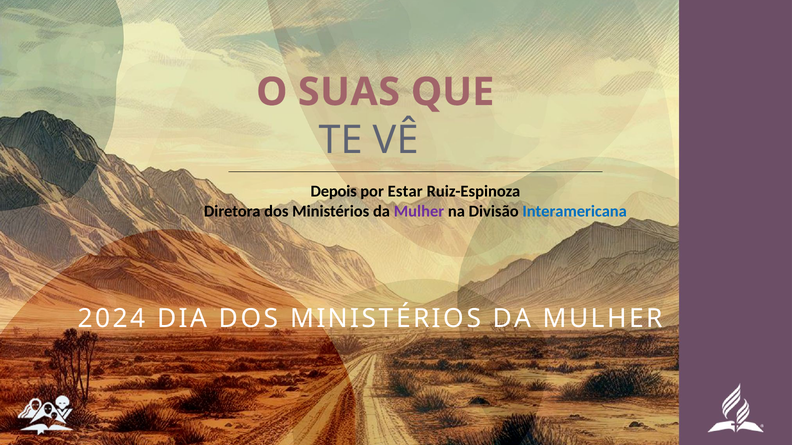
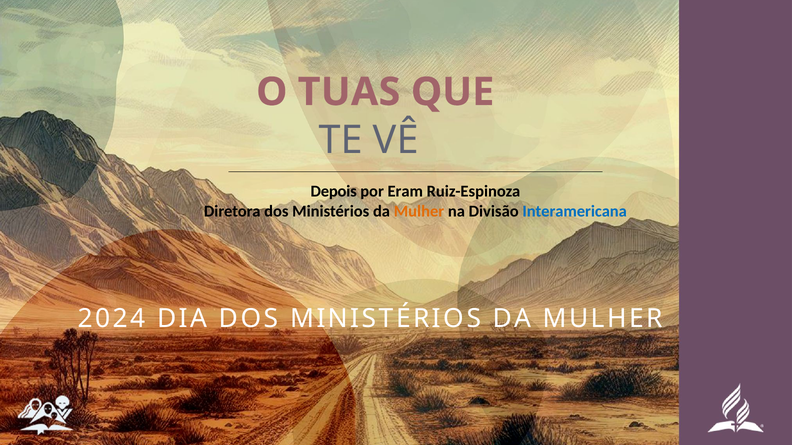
SUAS: SUAS -> TUAS
Estar: Estar -> Eram
Mulher at (419, 212) colour: purple -> orange
